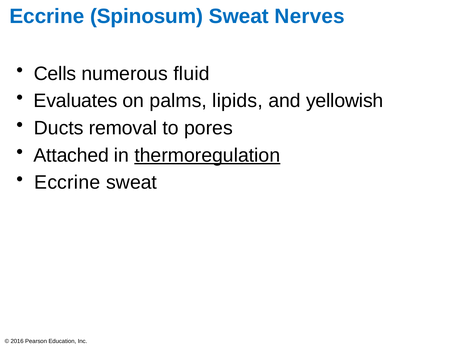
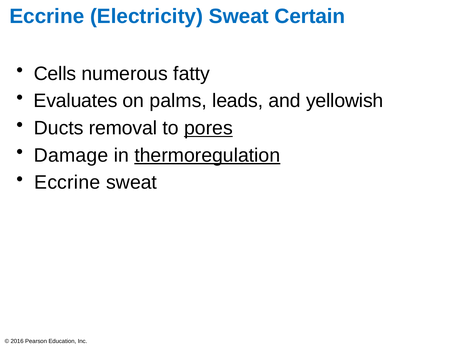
Spinosum: Spinosum -> Electricity
Nerves: Nerves -> Certain
fluid: fluid -> fatty
lipids: lipids -> leads
pores underline: none -> present
Attached: Attached -> Damage
